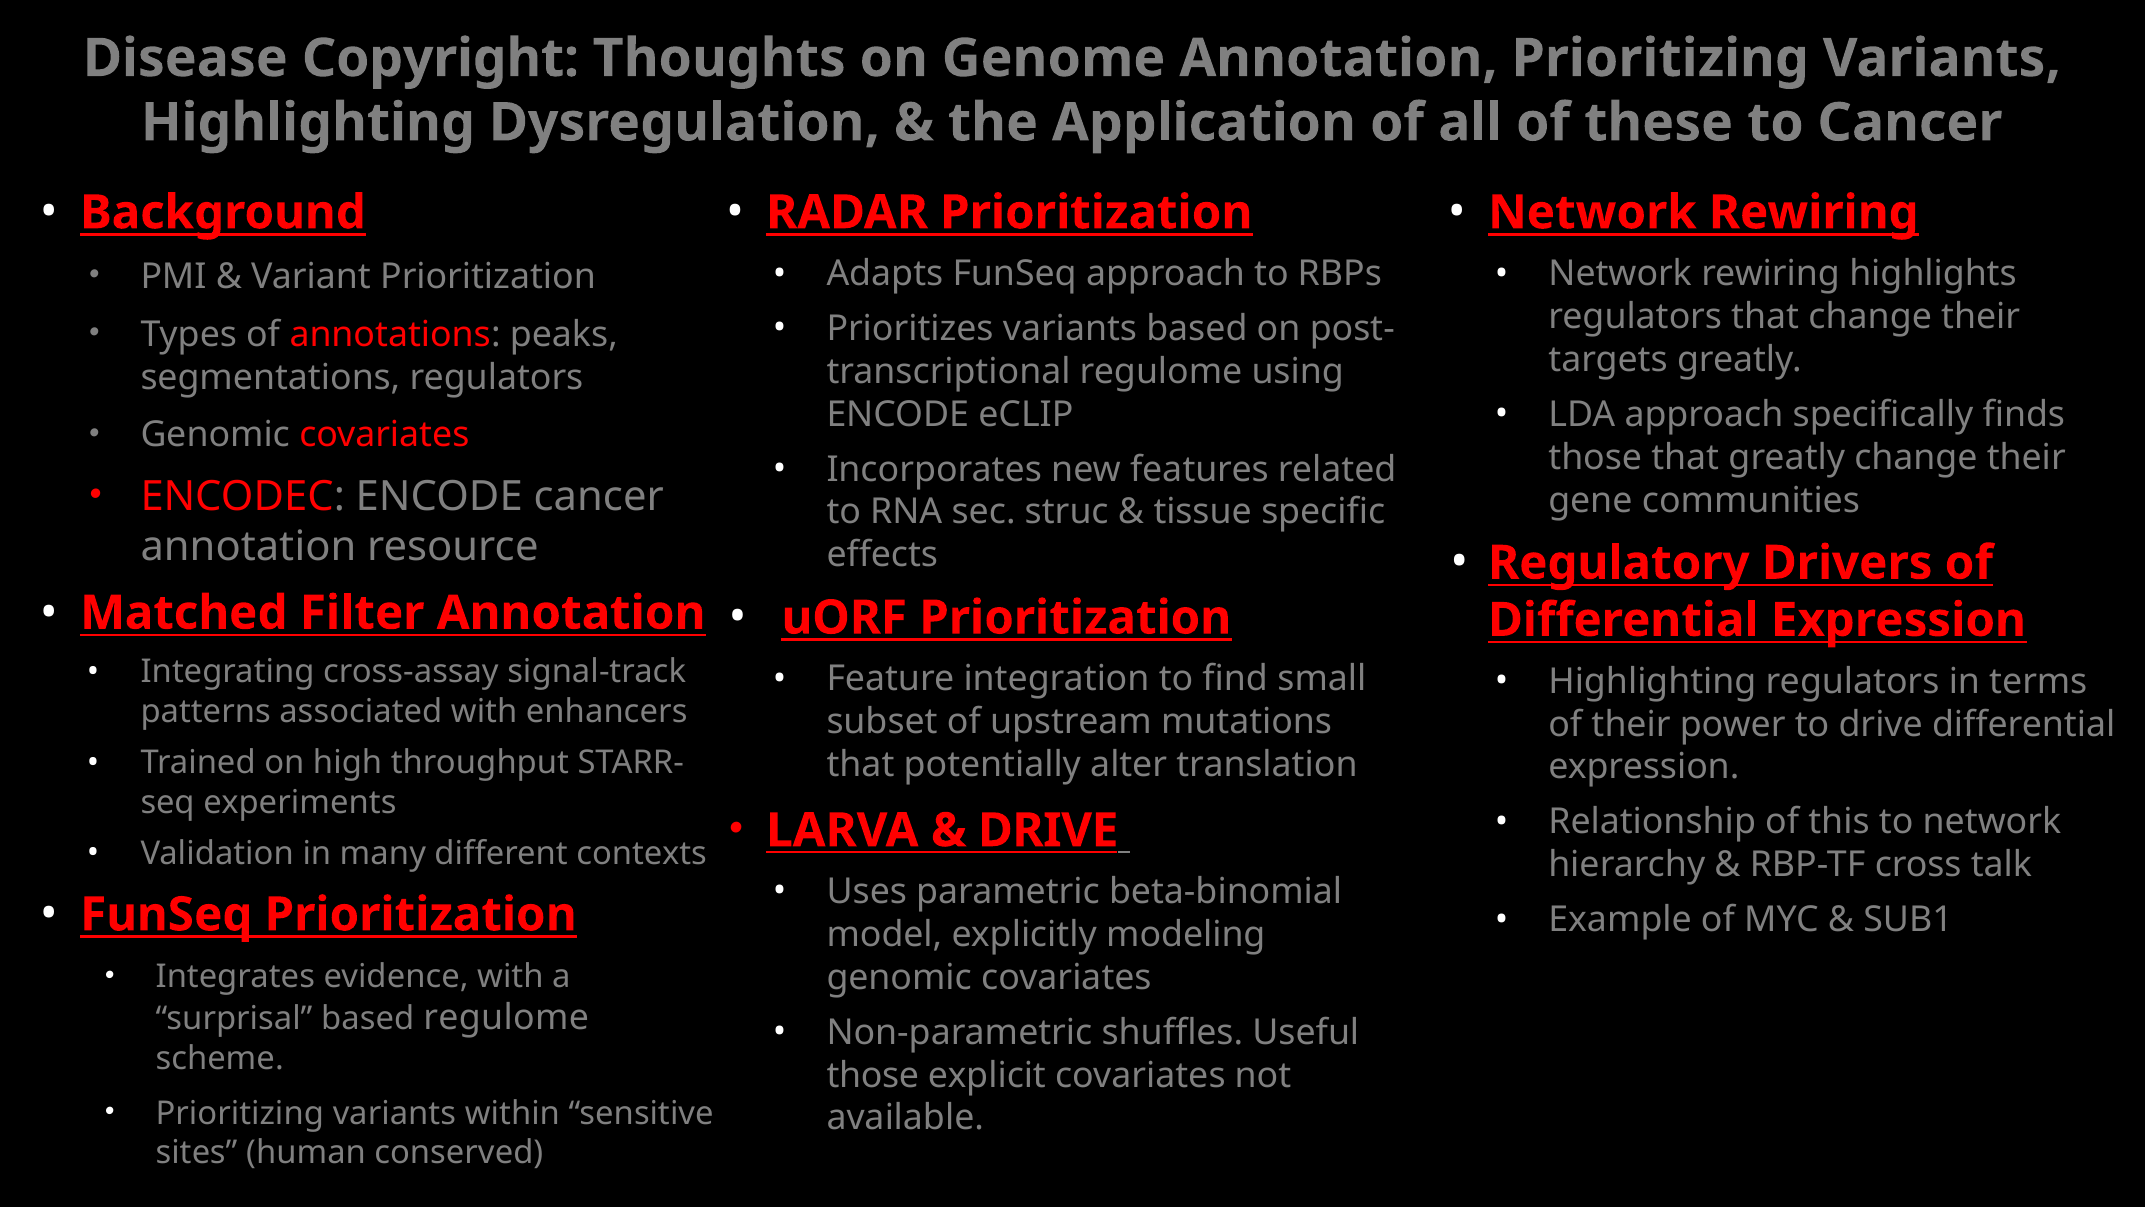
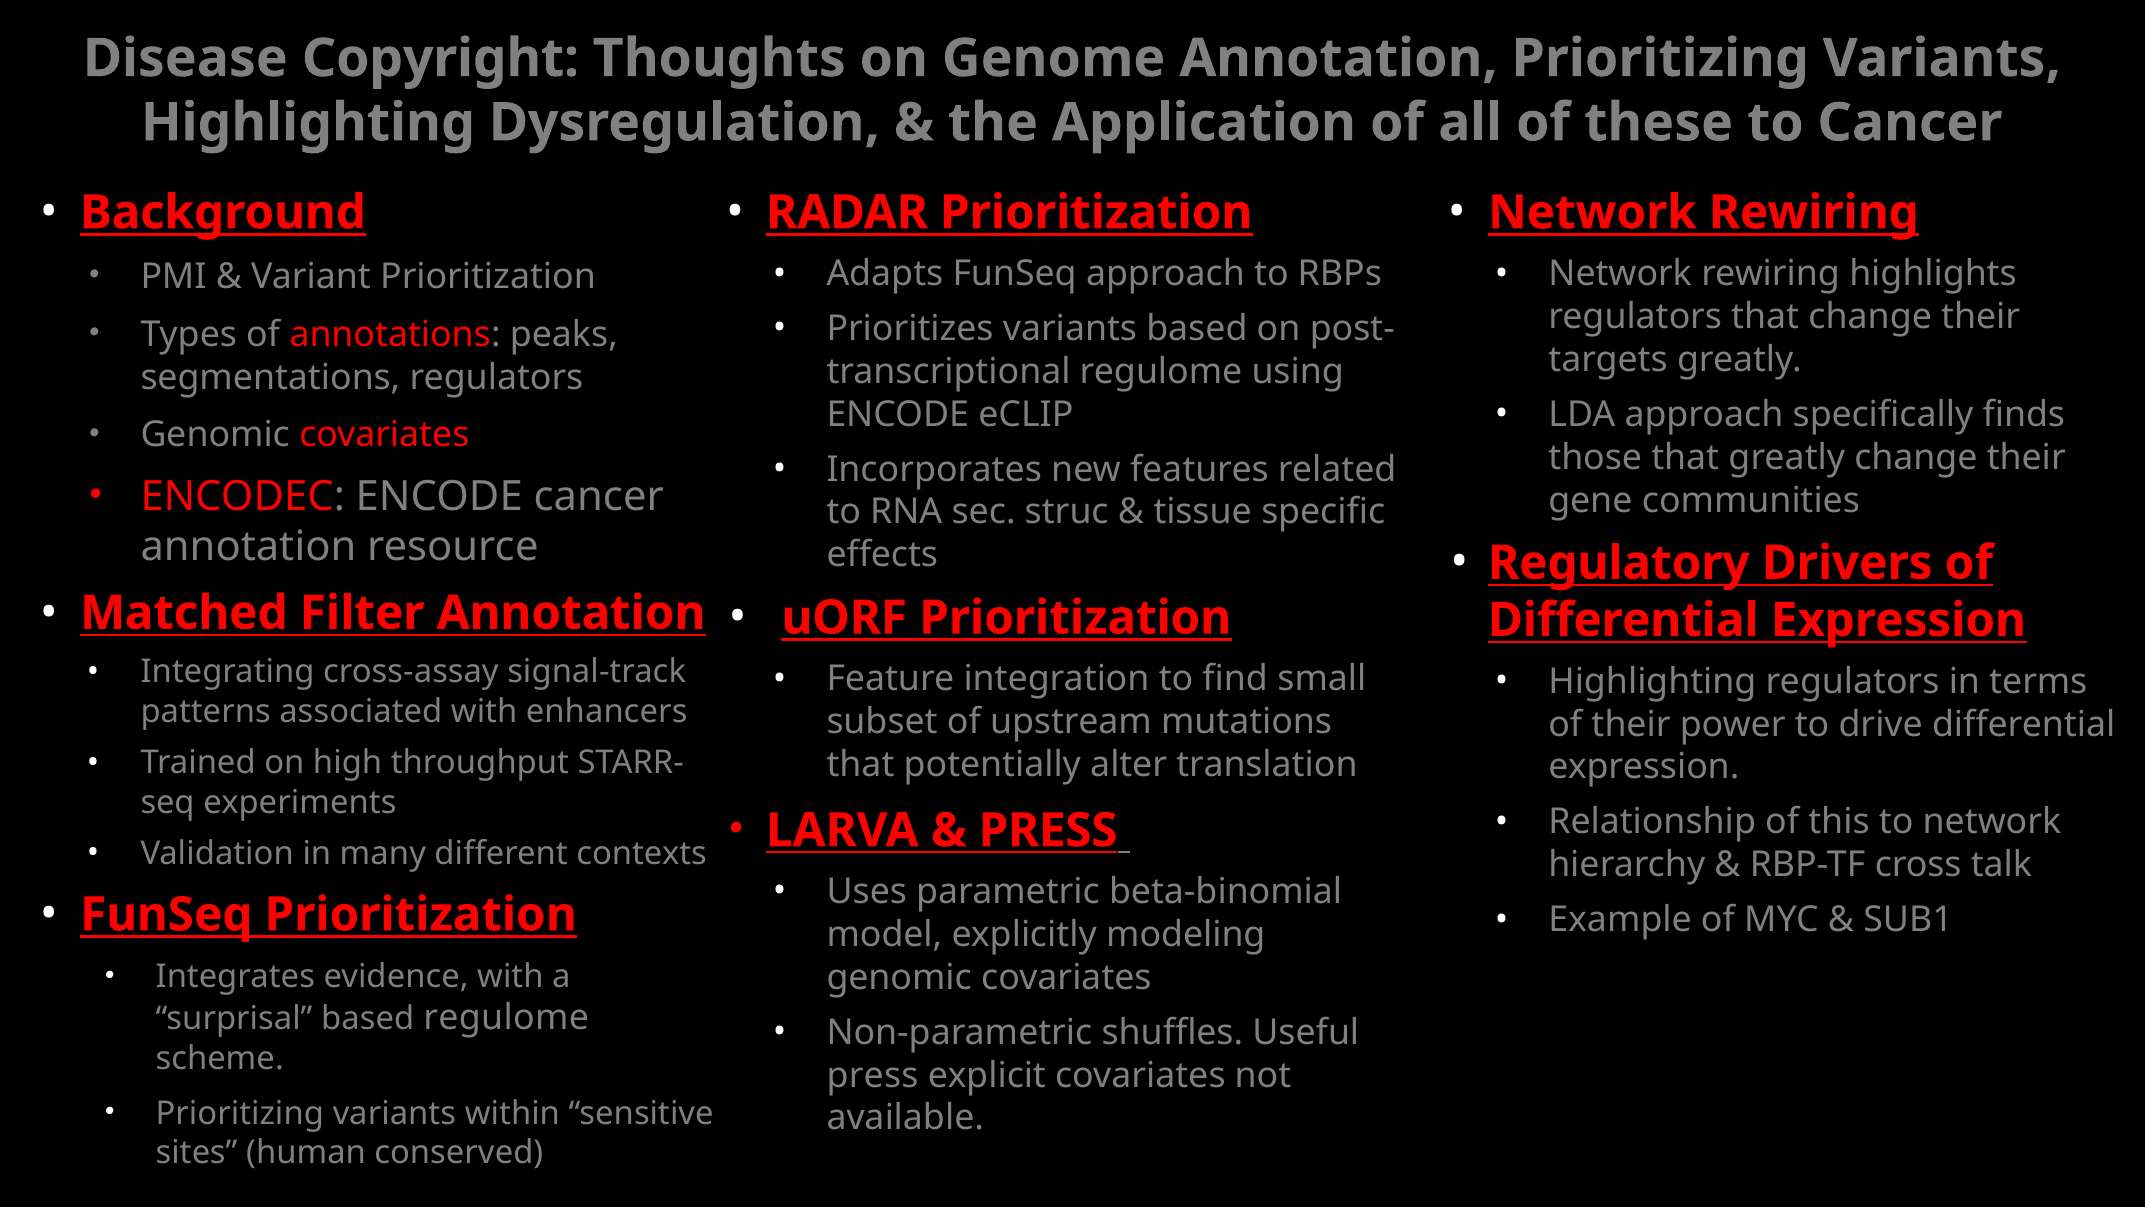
DRIVE at (1048, 830): DRIVE -> PRESS
those at (873, 1075): those -> press
